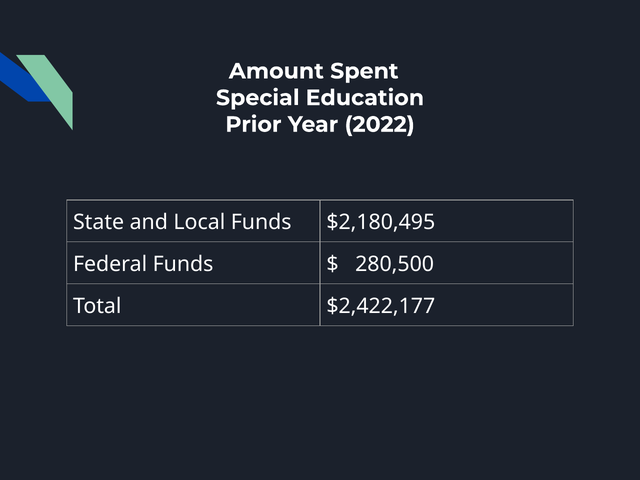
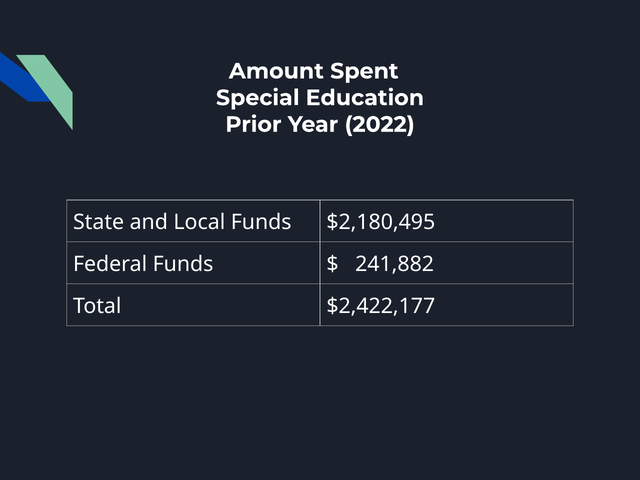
280,500: 280,500 -> 241,882
